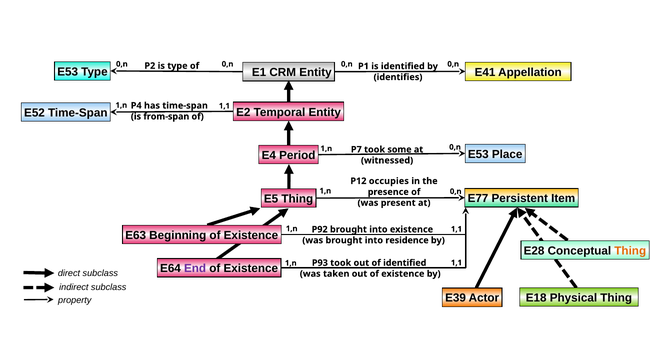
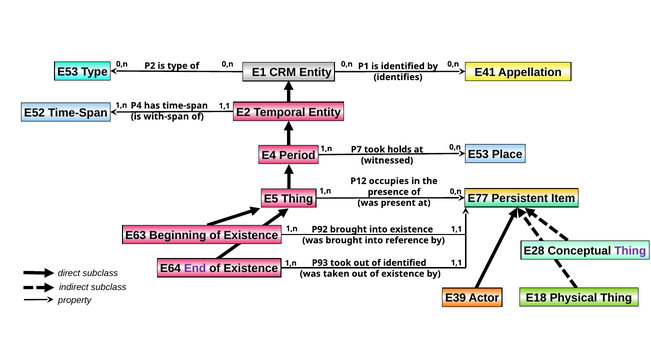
from-span: from-span -> with-span
some: some -> holds
residence: residence -> reference
Thing at (630, 251) colour: orange -> purple
